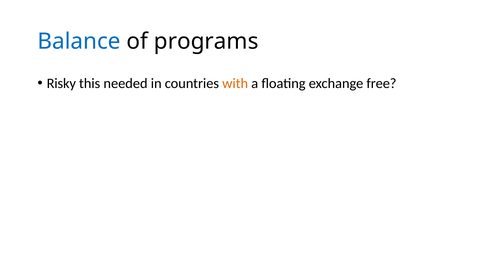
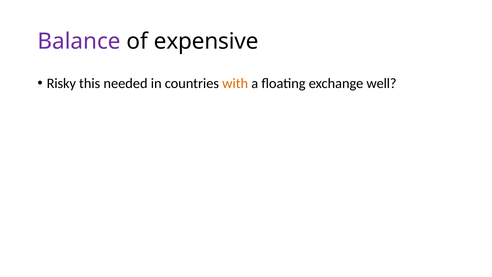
Balance colour: blue -> purple
programs: programs -> expensive
free: free -> well
